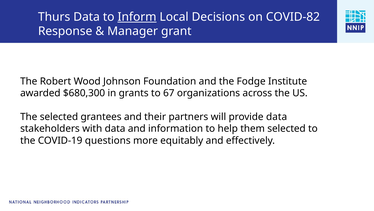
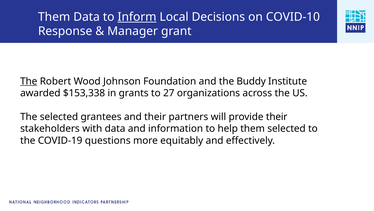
Thurs at (54, 17): Thurs -> Them
COVID-82: COVID-82 -> COVID-10
The at (29, 81) underline: none -> present
Fodge: Fodge -> Buddy
$680,300: $680,300 -> $153,338
67: 67 -> 27
provide data: data -> their
